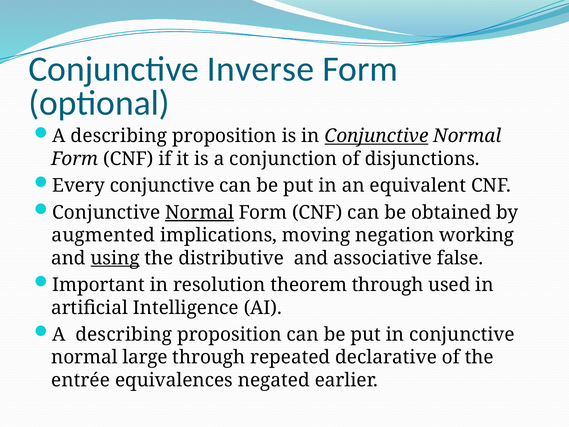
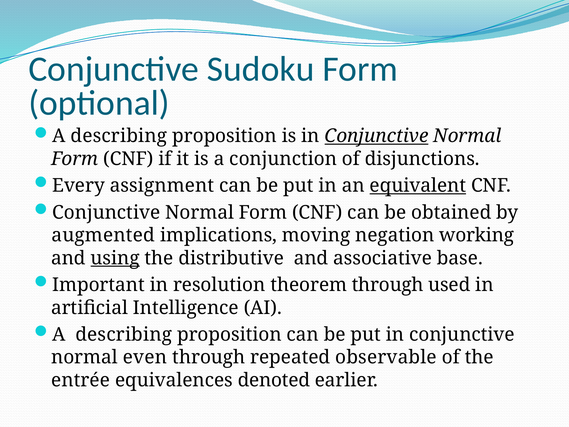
Inverse: Inverse -> Sudoku
Every conjunctive: conjunctive -> assignment
equivalent underline: none -> present
Normal at (200, 212) underline: present -> none
false: false -> base
large: large -> even
declarative: declarative -> observable
negated: negated -> denoted
